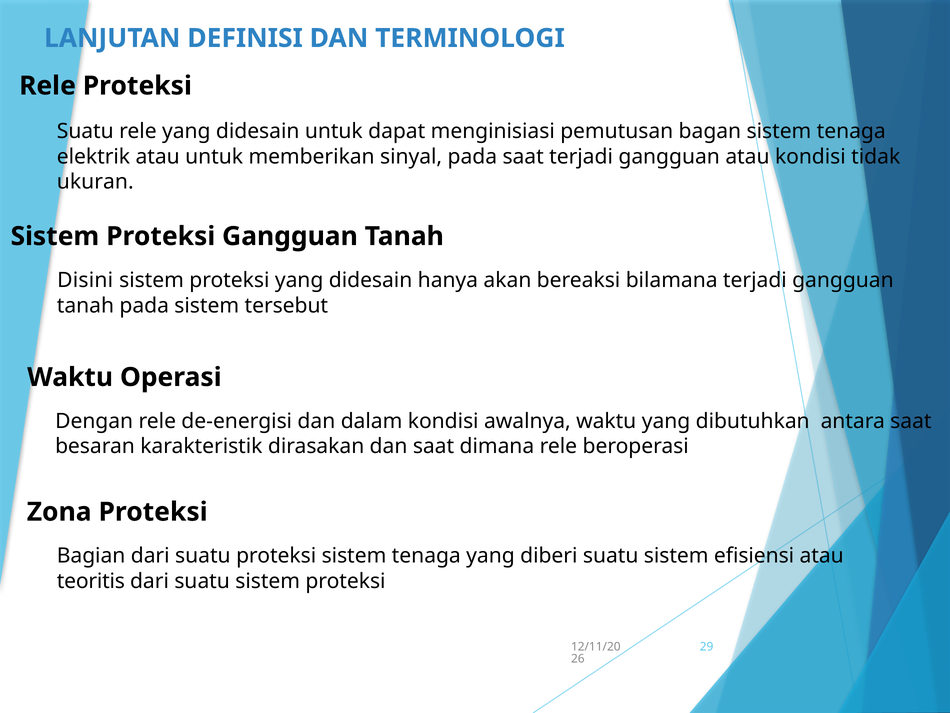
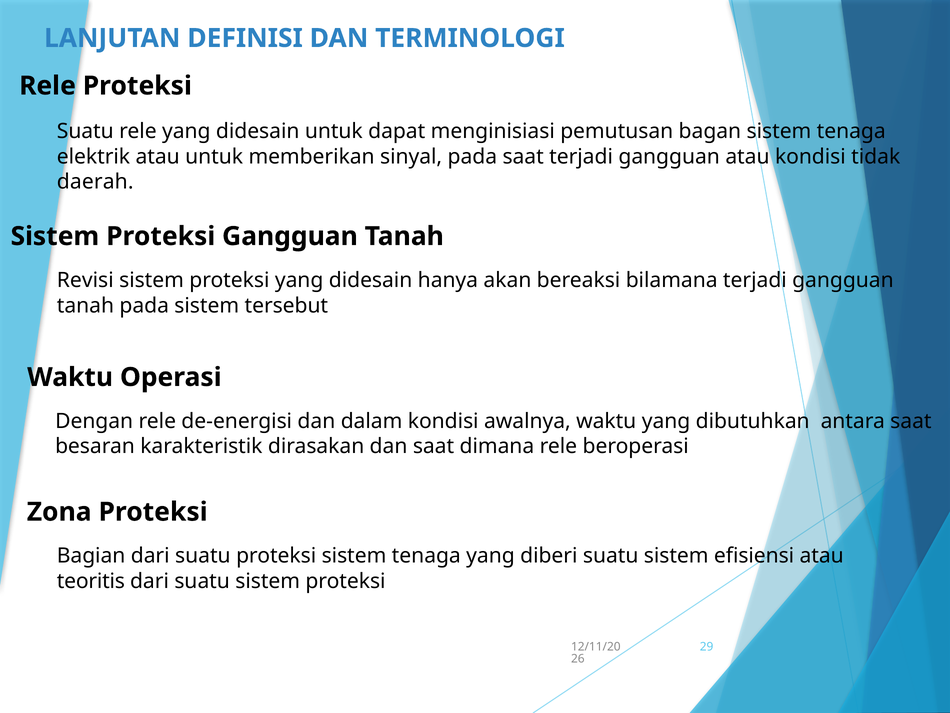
ukuran: ukuran -> daerah
Disini: Disini -> Revisi
